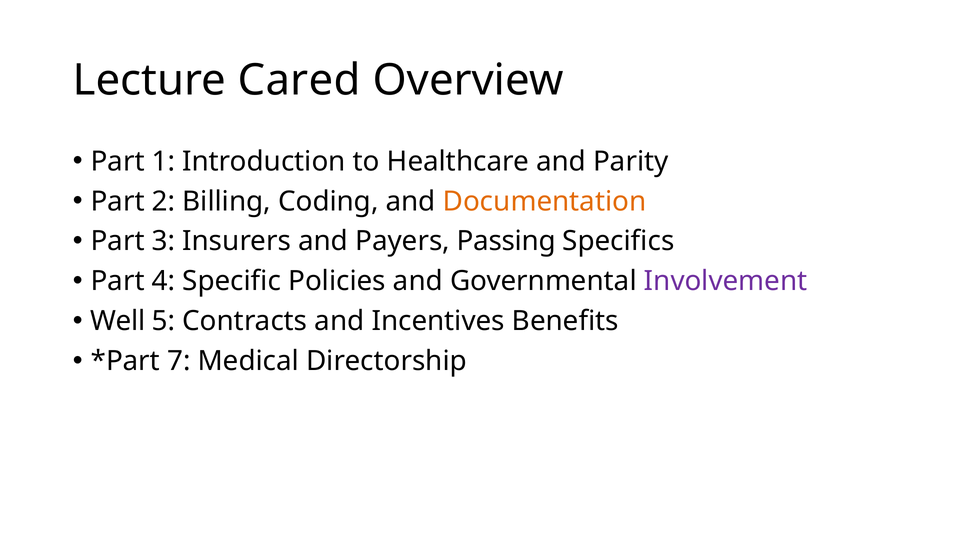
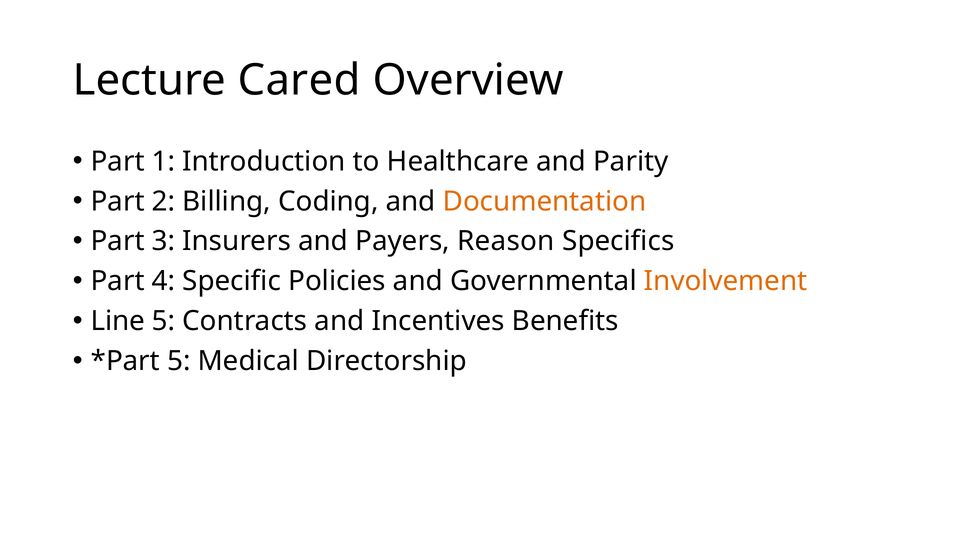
Passing: Passing -> Reason
Involvement colour: purple -> orange
Well: Well -> Line
7 at (179, 361): 7 -> 5
